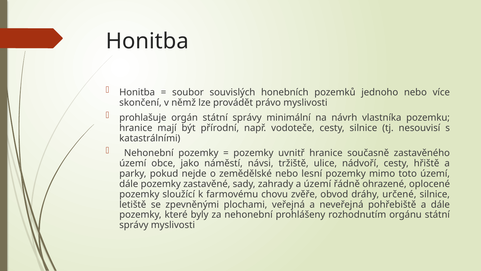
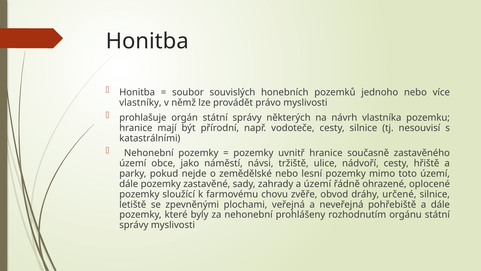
skončení: skončení -> vlastníky
minimální: minimální -> některých
